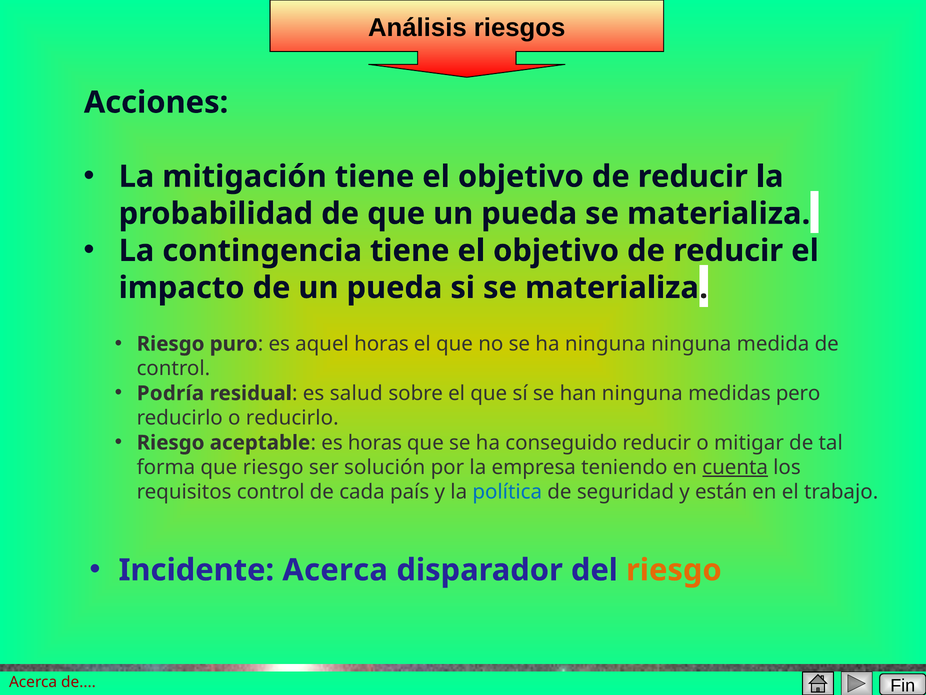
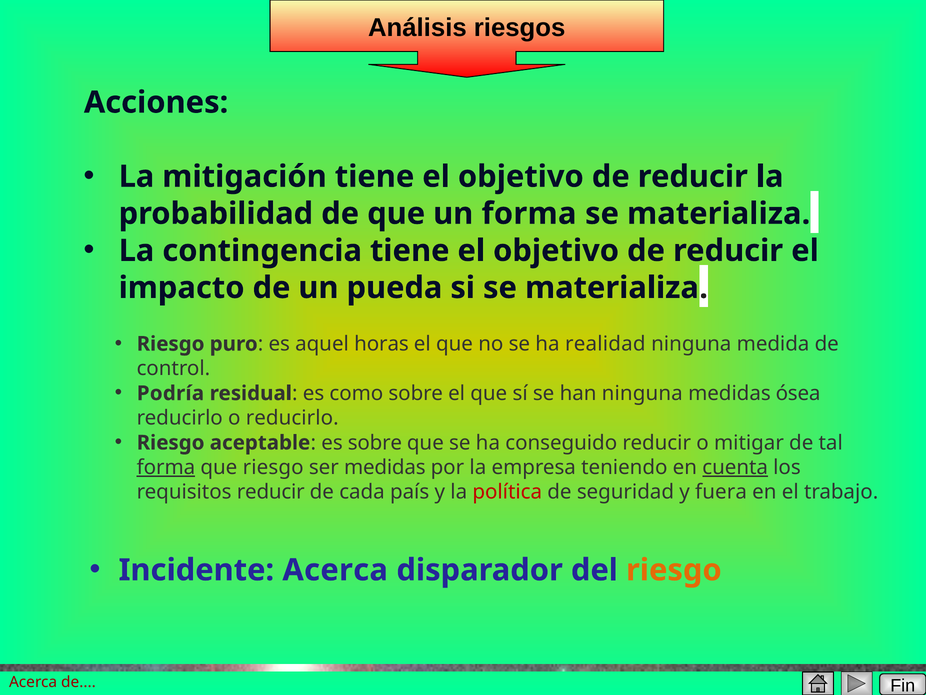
que un pueda: pueda -> forma
ha ninguna: ninguna -> realidad
salud: salud -> como
pero: pero -> ósea
es horas: horas -> sobre
forma at (166, 467) underline: none -> present
ser solución: solución -> medidas
requisitos control: control -> reducir
política colour: blue -> red
están: están -> fuera
